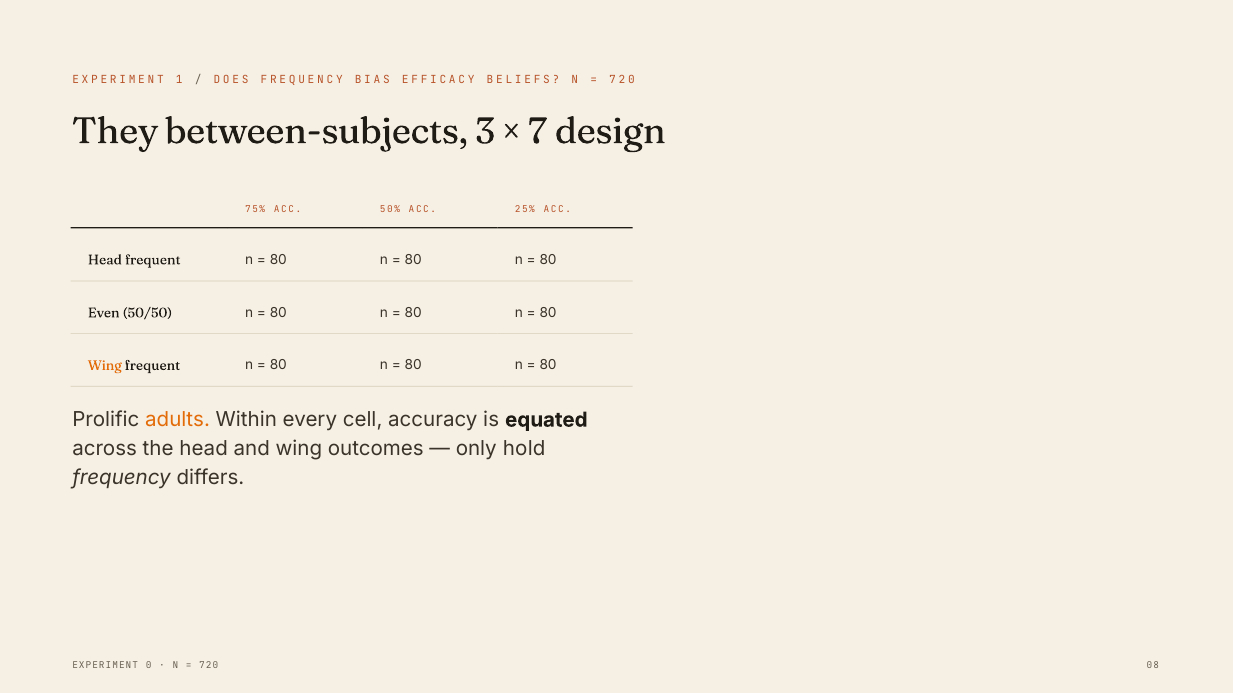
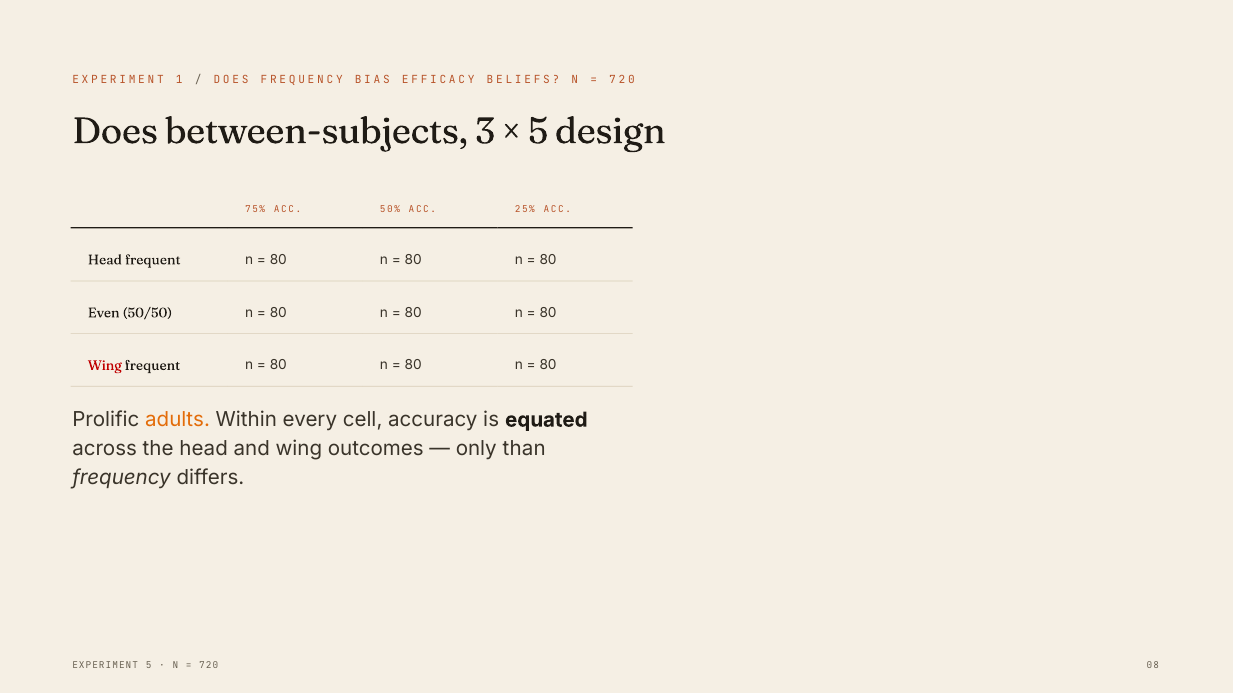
They at (115, 131): They -> Does
7 at (538, 131): 7 -> 5
Wing at (105, 366) colour: orange -> red
hold: hold -> than
EXPERIMENT 0: 0 -> 5
